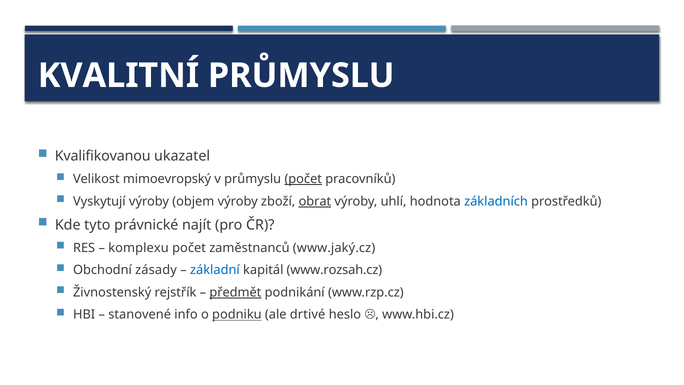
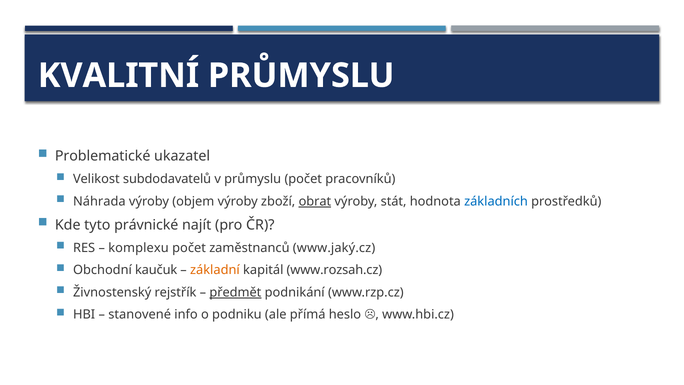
Kvalifikovanou: Kvalifikovanou -> Problematické
mimoevropský: mimoevropský -> subdodavatelů
počet at (303, 179) underline: present -> none
Vyskytují: Vyskytují -> Náhrada
uhlí: uhlí -> stát
zásady: zásady -> kaučuk
základní colour: blue -> orange
podniku underline: present -> none
drtivé: drtivé -> přímá
